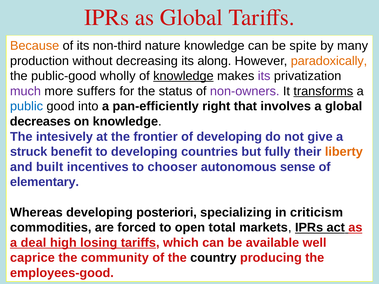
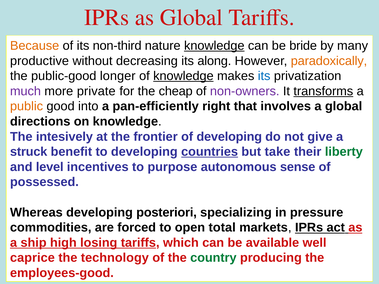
knowledge at (214, 46) underline: none -> present
spite: spite -> bride
production: production -> productive
wholly: wholly -> longer
its at (264, 76) colour: purple -> blue
suffers: suffers -> private
status: status -> cheap
public colour: blue -> orange
decreases: decreases -> directions
countries underline: none -> present
fully: fully -> take
liberty colour: orange -> green
built: built -> level
chooser: chooser -> purpose
elementary: elementary -> possessed
criticism: criticism -> pressure
deal: deal -> ship
community: community -> technology
country colour: black -> green
